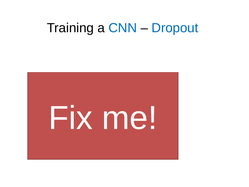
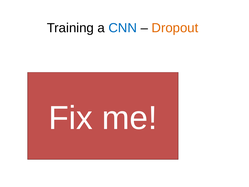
Dropout colour: blue -> orange
